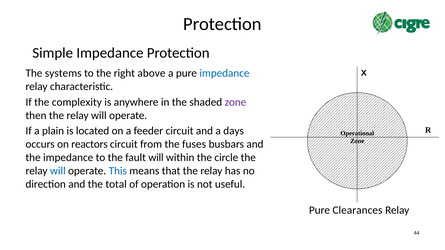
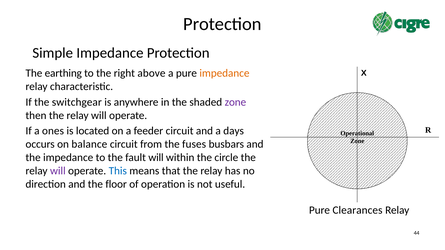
systems: systems -> earthing
impedance at (224, 73) colour: blue -> orange
complexity: complexity -> switchgear
plain: plain -> ones
reactors: reactors -> balance
will at (58, 171) colour: blue -> purple
total: total -> floor
